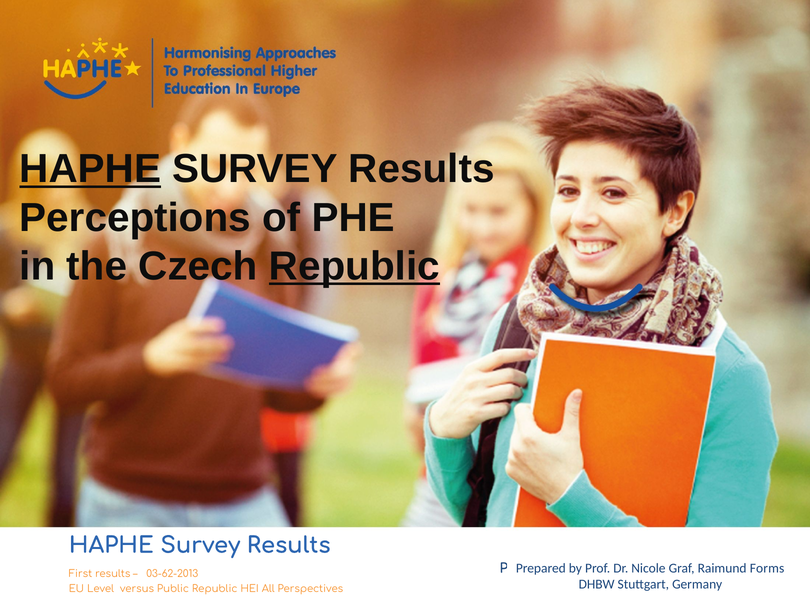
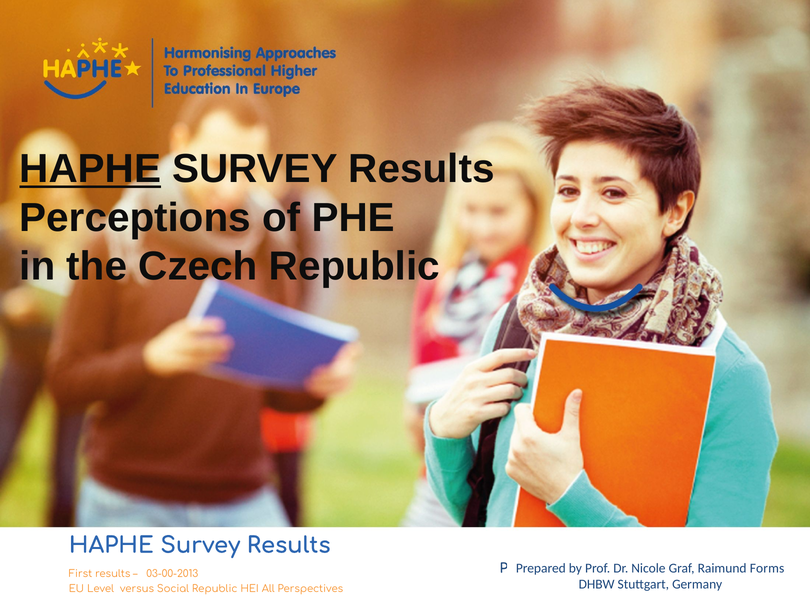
Republic at (354, 266) underline: present -> none
03-62-2013: 03-62-2013 -> 03-00-2013
Public: Public -> Social
